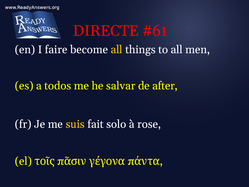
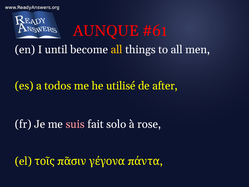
DIRECTE: DIRECTE -> AUNQUE
faire: faire -> until
salvar: salvar -> utilisé
suis colour: yellow -> pink
